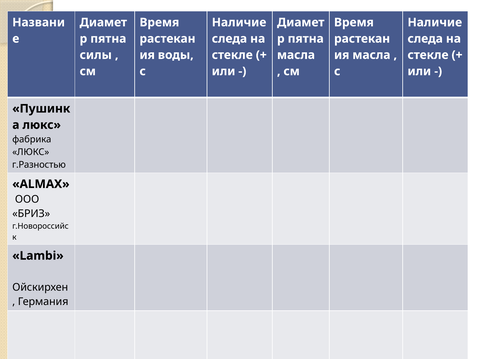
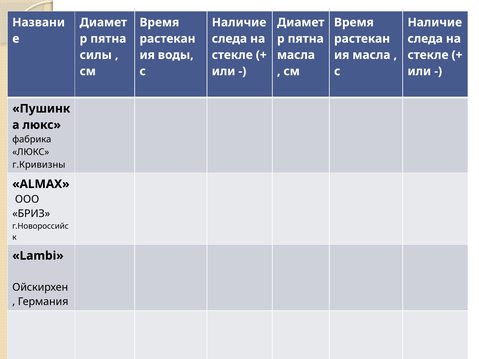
г.Разностью: г.Разностью -> г.Кривизны
